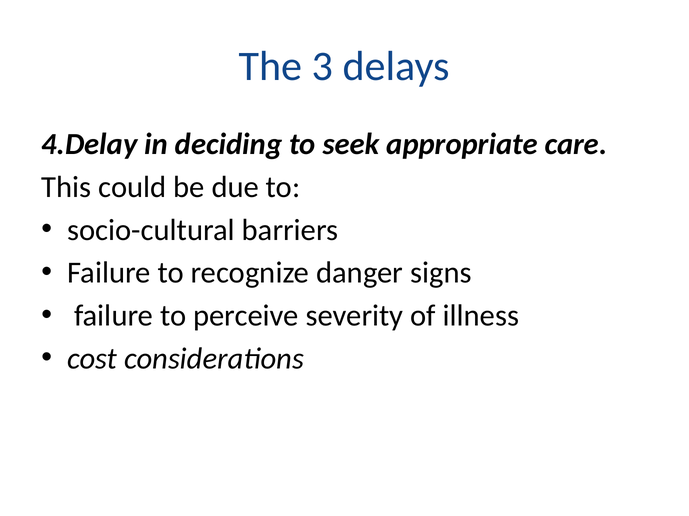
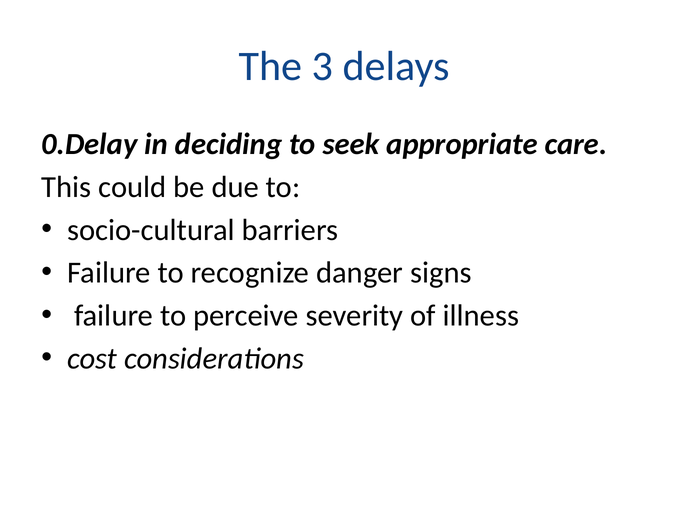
4.Delay: 4.Delay -> 0.Delay
